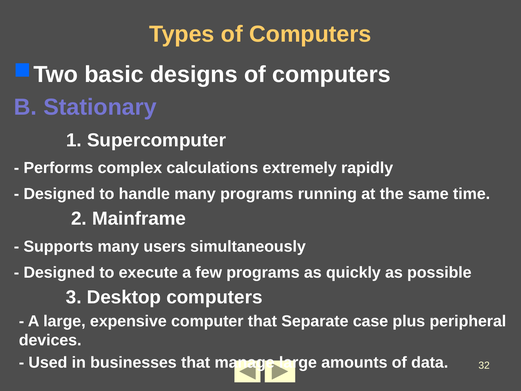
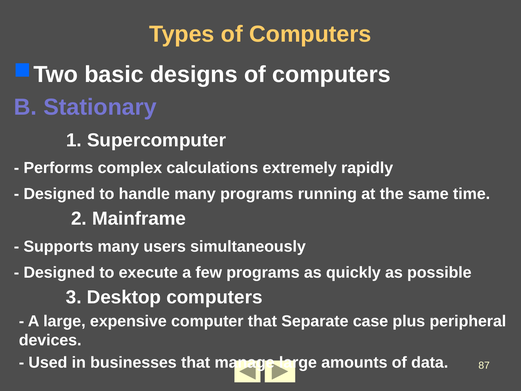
32: 32 -> 87
